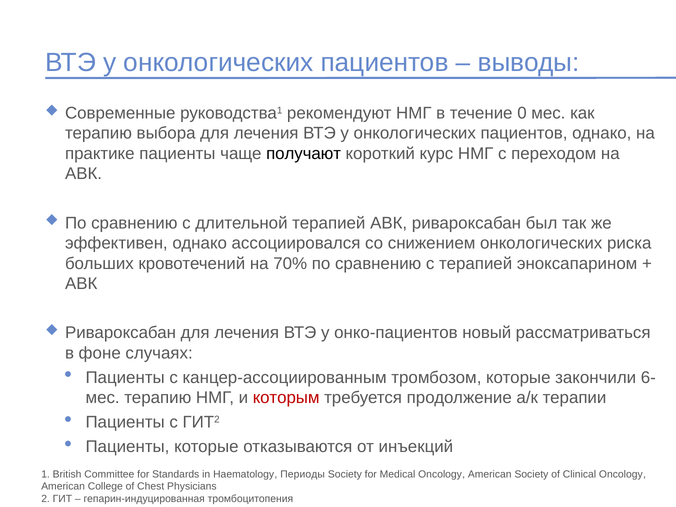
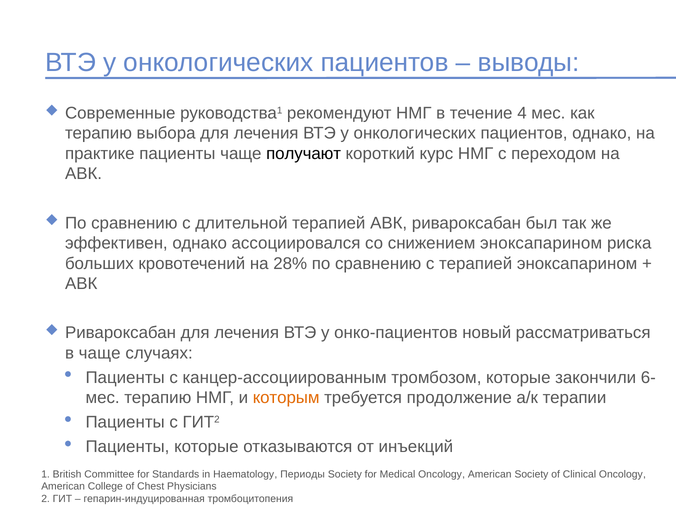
0: 0 -> 4
снижением онкологических: онкологических -> эноксапарином
70%: 70% -> 28%
в фоне: фоне -> чаще
которым colour: red -> orange
